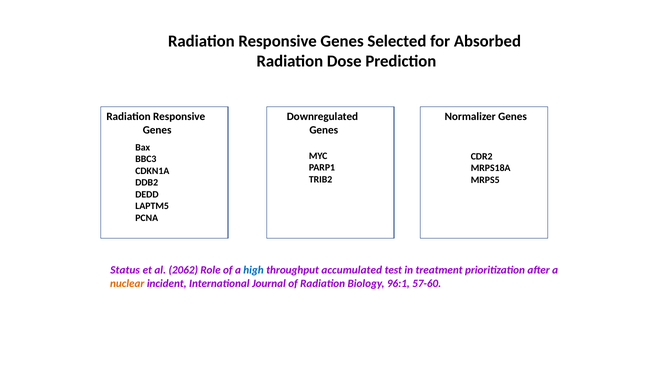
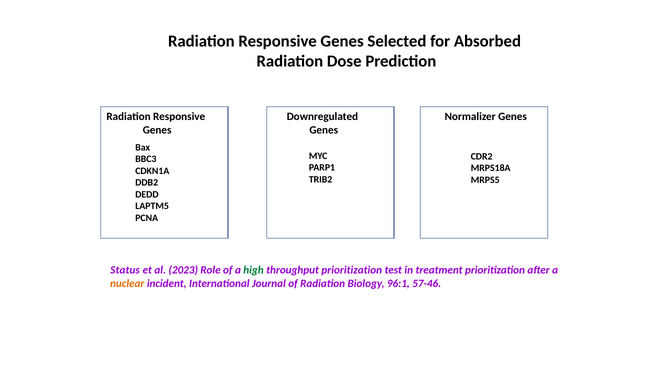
2062: 2062 -> 2023
high colour: blue -> green
throughput accumulated: accumulated -> prioritization
57-60: 57-60 -> 57-46
